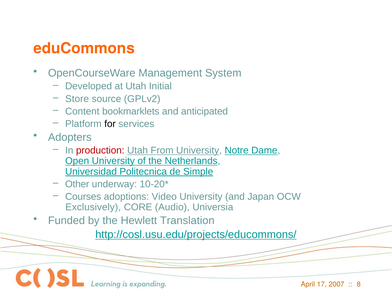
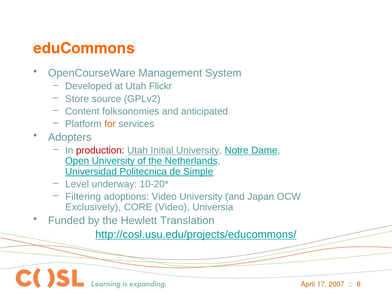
Initial: Initial -> Flickr
bookmarklets: bookmarklets -> folksonomies
for colour: black -> orange
From: From -> Initial
Other: Other -> Level
Courses: Courses -> Filtering
CORE Audio: Audio -> Video
